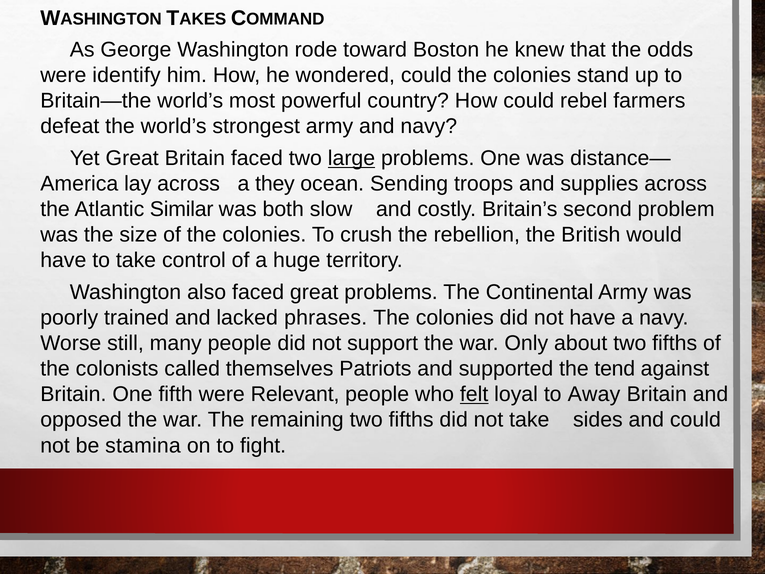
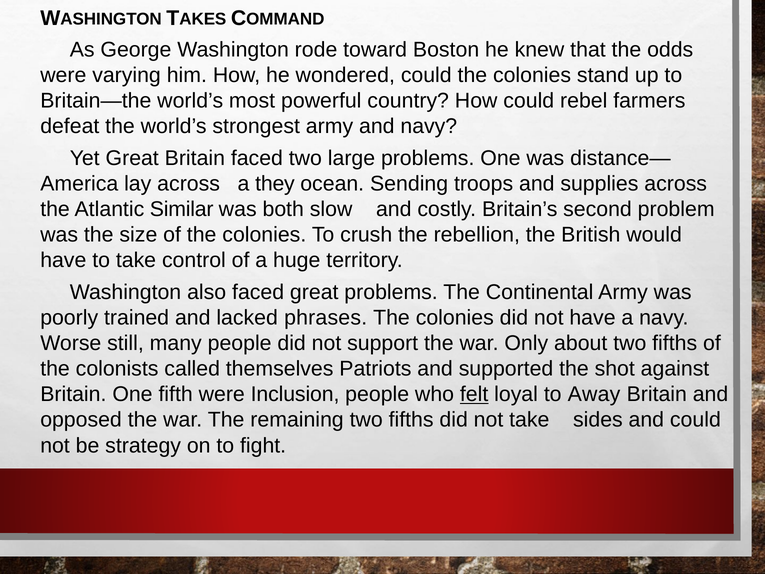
identify: identify -> varying
large underline: present -> none
tend: tend -> shot
Relevant: Relevant -> Inclusion
stamina: stamina -> strategy
